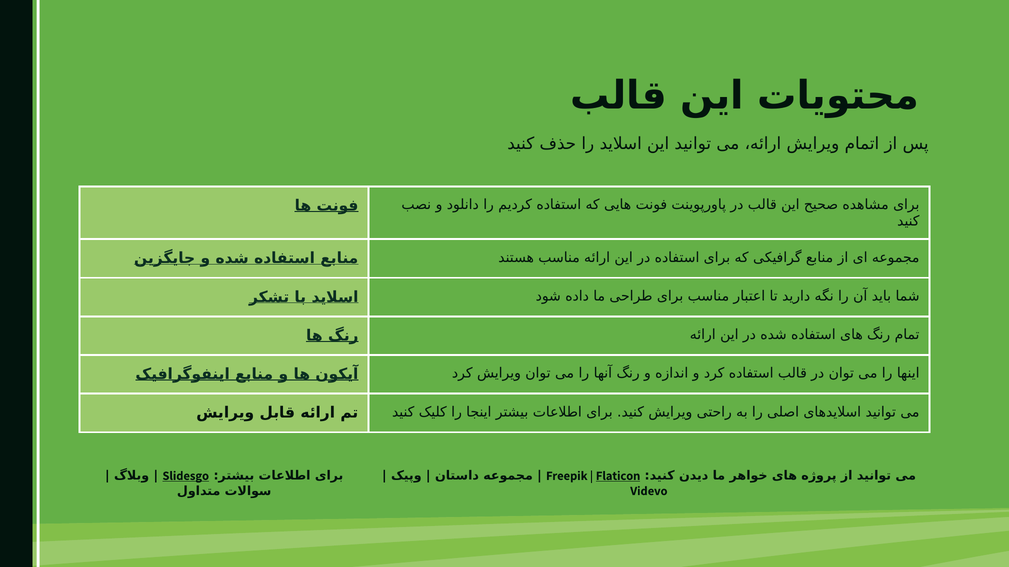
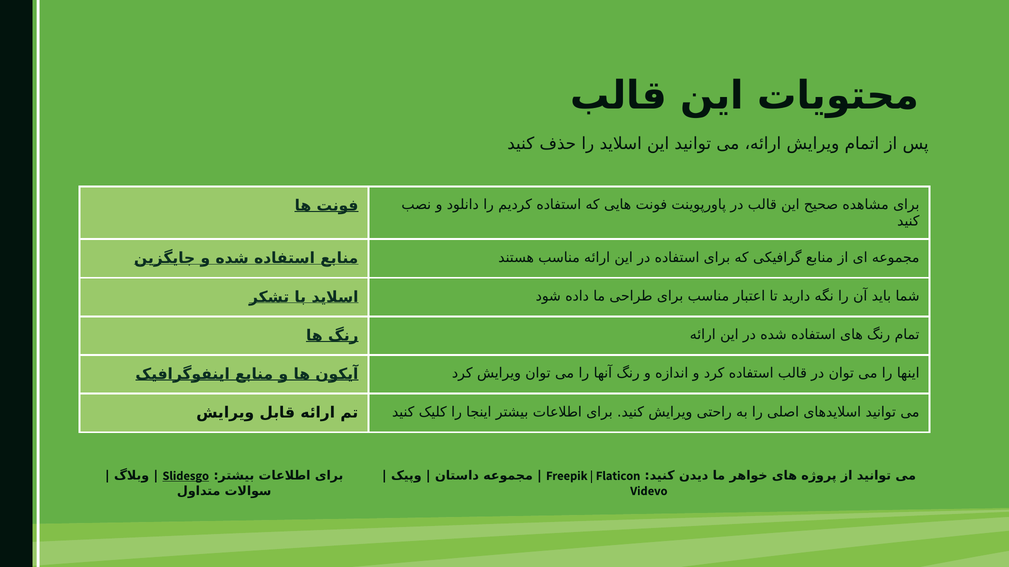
Flaticon underline: present -> none
